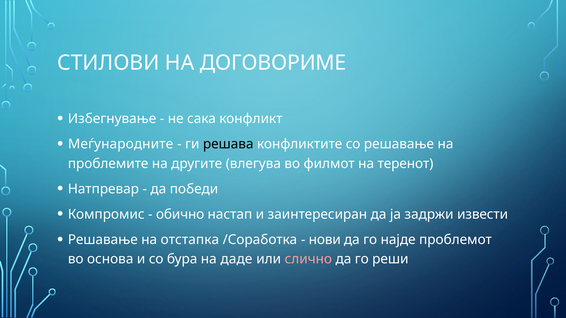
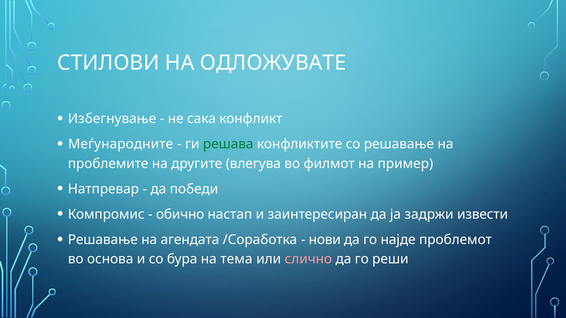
ДОГОВОРИМЕ: ДОГОВОРИМЕ -> ОДЛОЖУВАТЕ
решава colour: black -> green
теренот: теренот -> пример
отстапка: отстапка -> агендата
даде: даде -> тема
